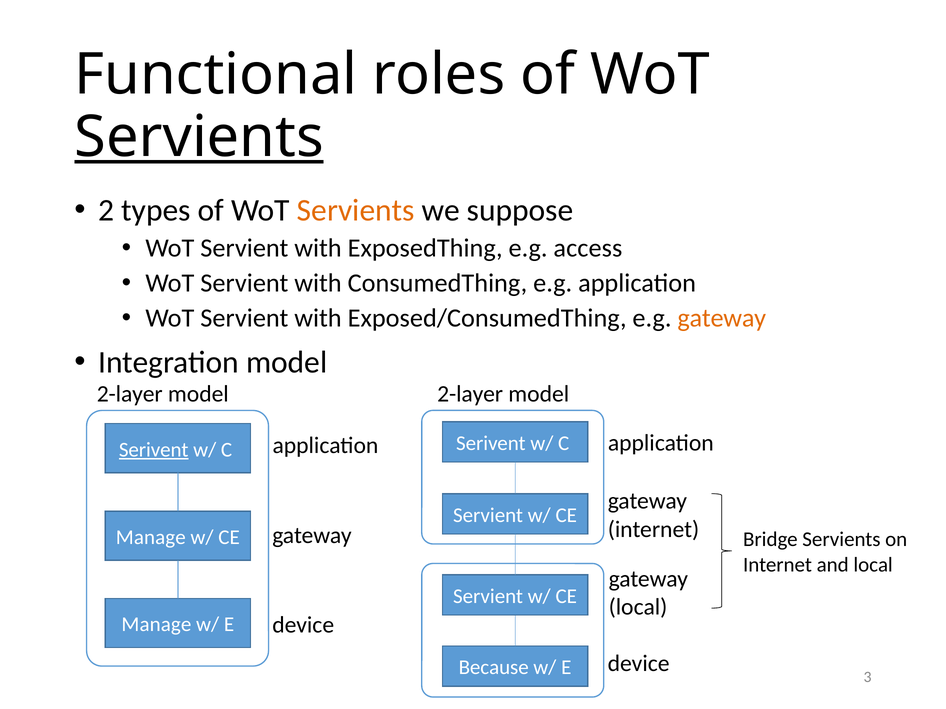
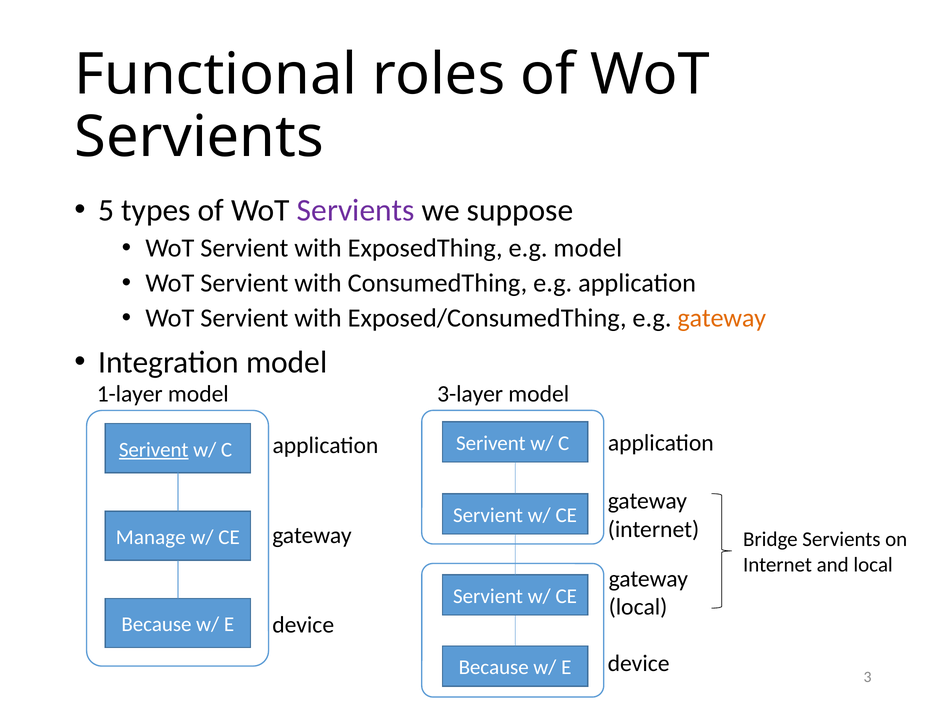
Servients at (199, 137) underline: present -> none
2: 2 -> 5
Servients at (356, 210) colour: orange -> purple
e.g access: access -> model
2-layer at (130, 394): 2-layer -> 1-layer
model 2-layer: 2-layer -> 3-layer
Manage at (156, 625): Manage -> Because
